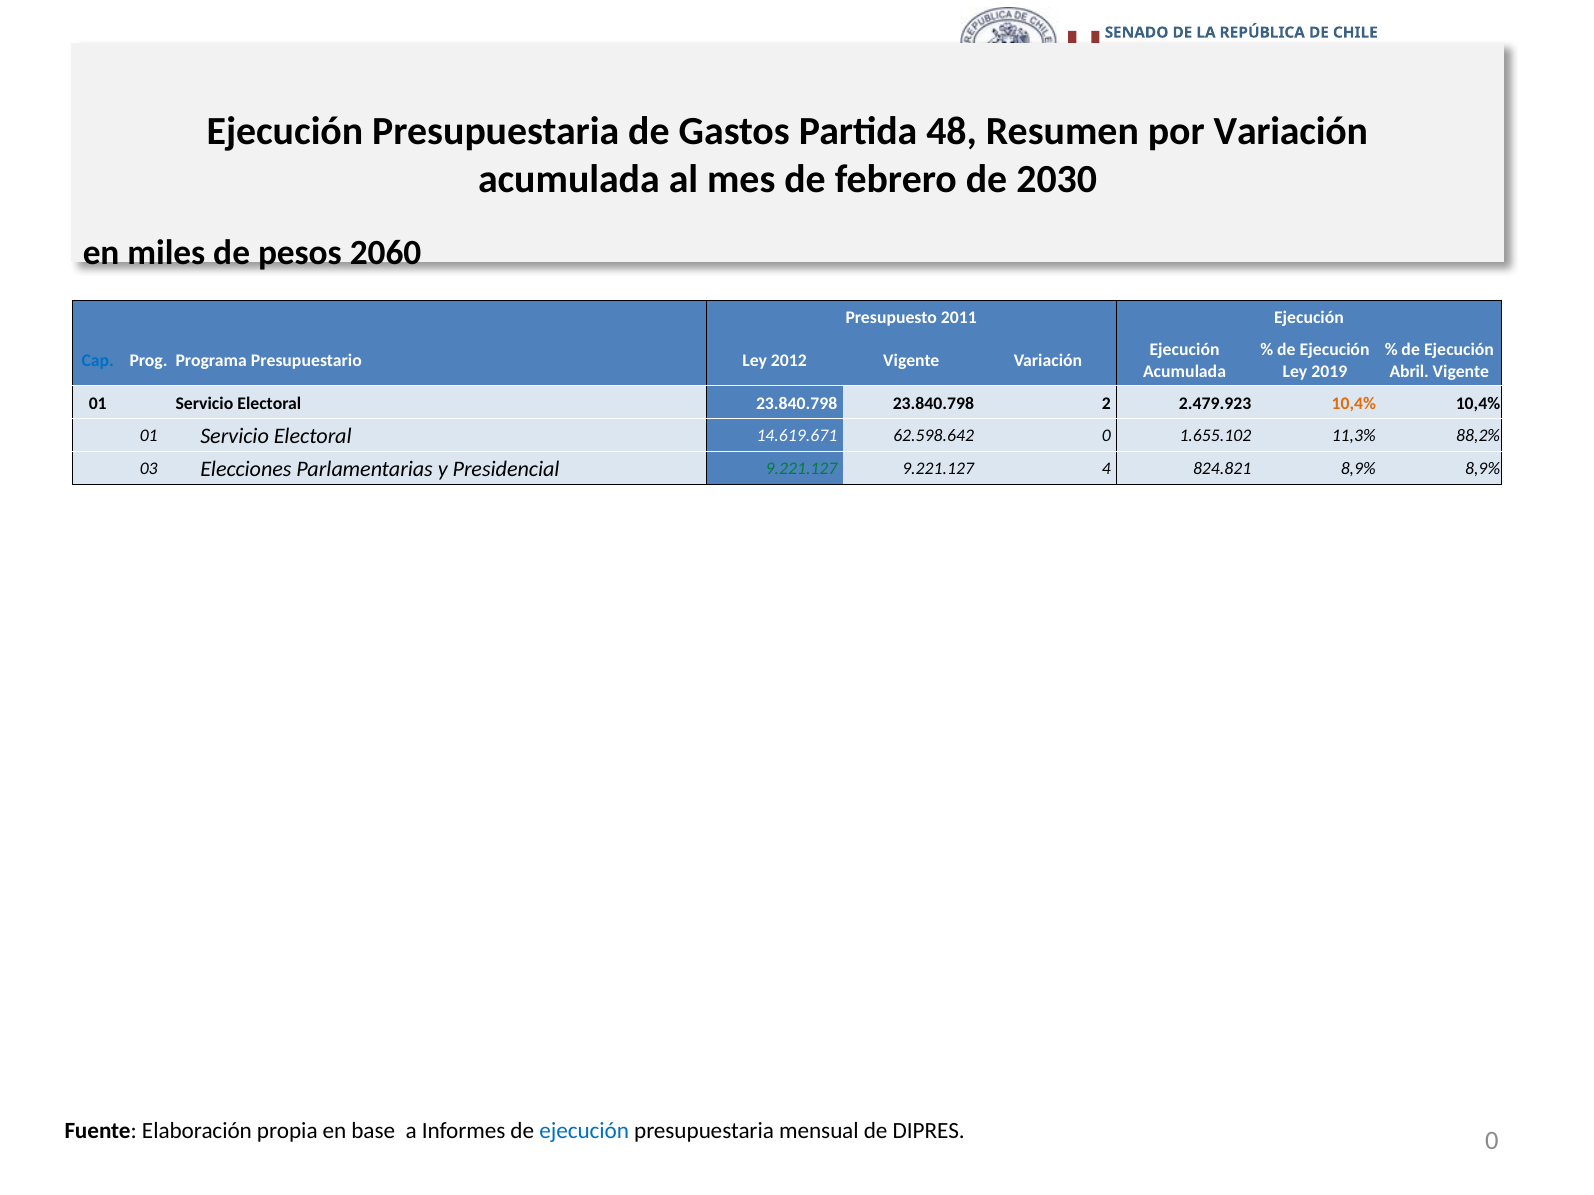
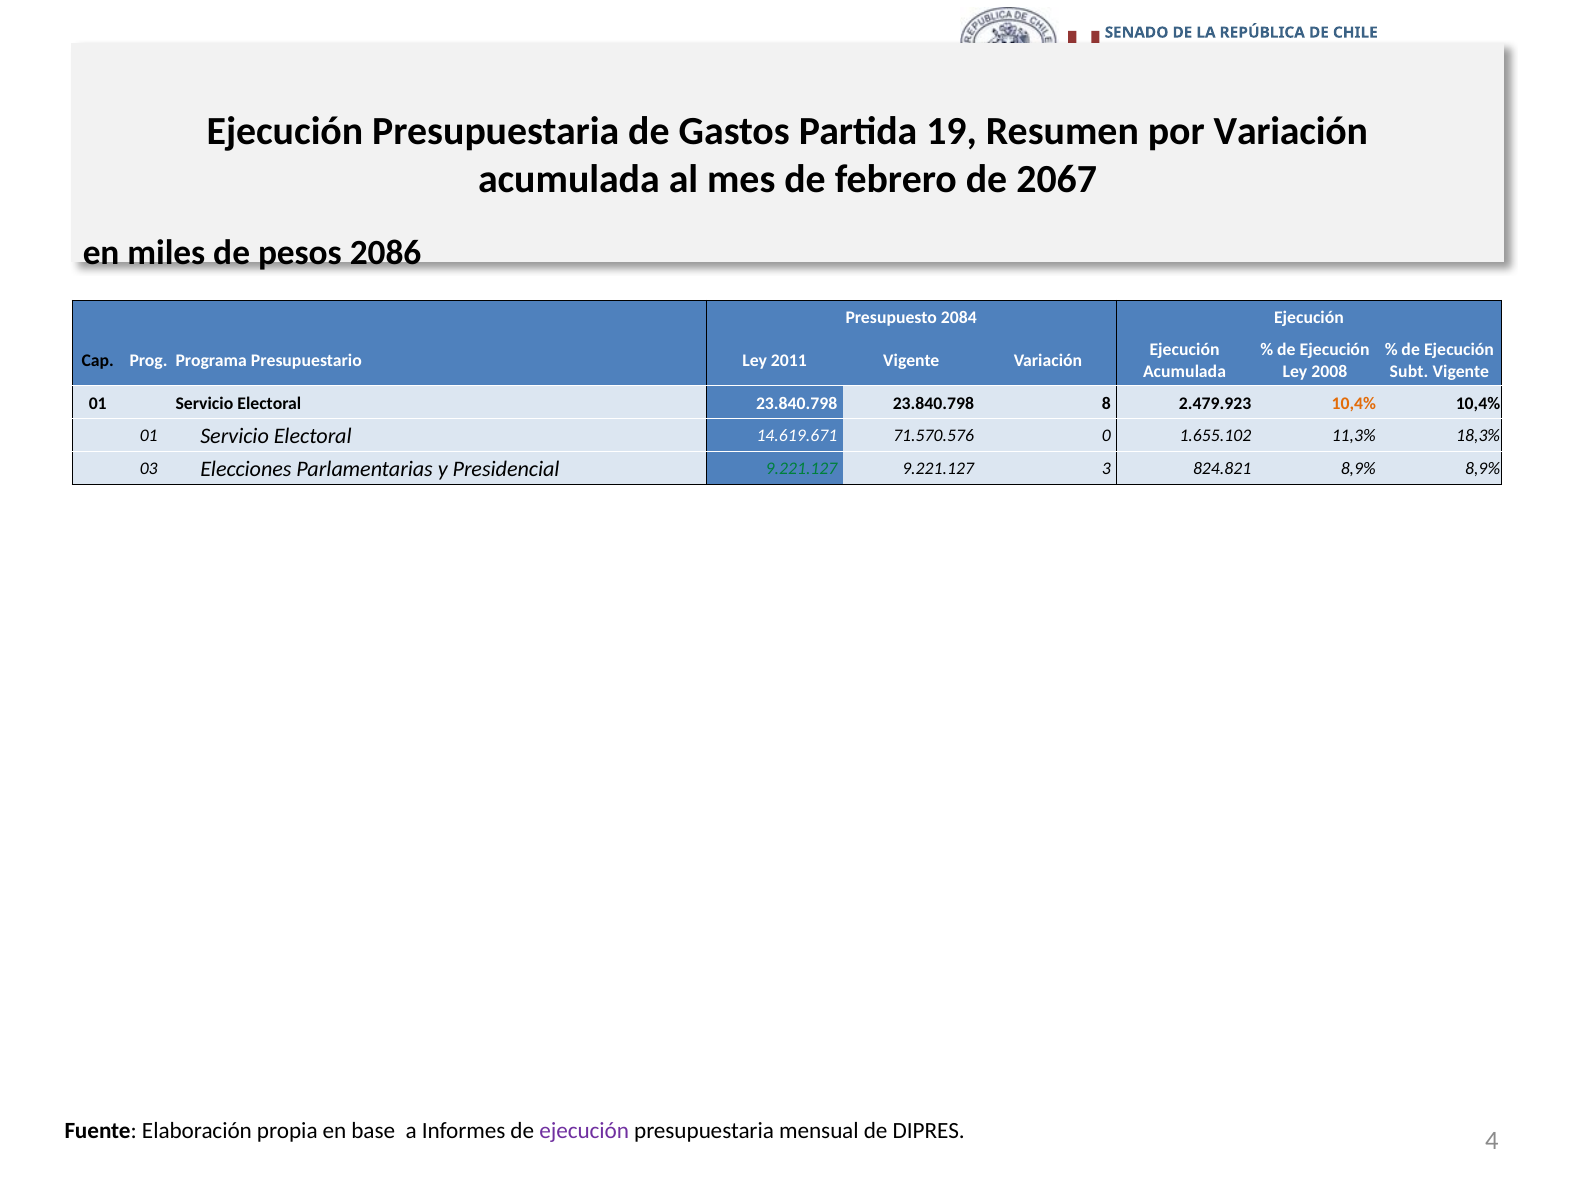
48: 48 -> 19
2030: 2030 -> 2067
2060: 2060 -> 2086
2011: 2011 -> 2084
Cap colour: blue -> black
2012: 2012 -> 2011
2019: 2019 -> 2008
Abril: Abril -> Subt
2: 2 -> 8
62.598.642: 62.598.642 -> 71.570.576
88,2%: 88,2% -> 18,3%
4: 4 -> 3
ejecución at (584, 1131) colour: blue -> purple
0 at (1492, 1141): 0 -> 4
